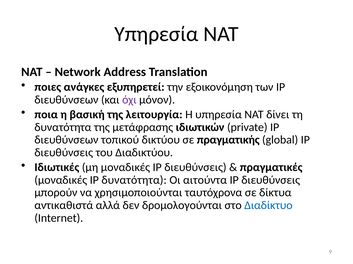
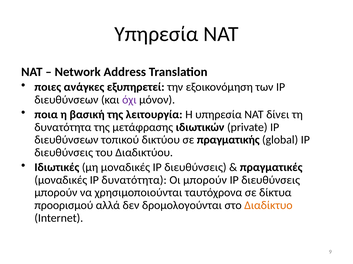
Οι αιτούντα: αιτούντα -> μπορούν
αντικαθιστά: αντικαθιστά -> προορισμού
Διαδίκτυο colour: blue -> orange
